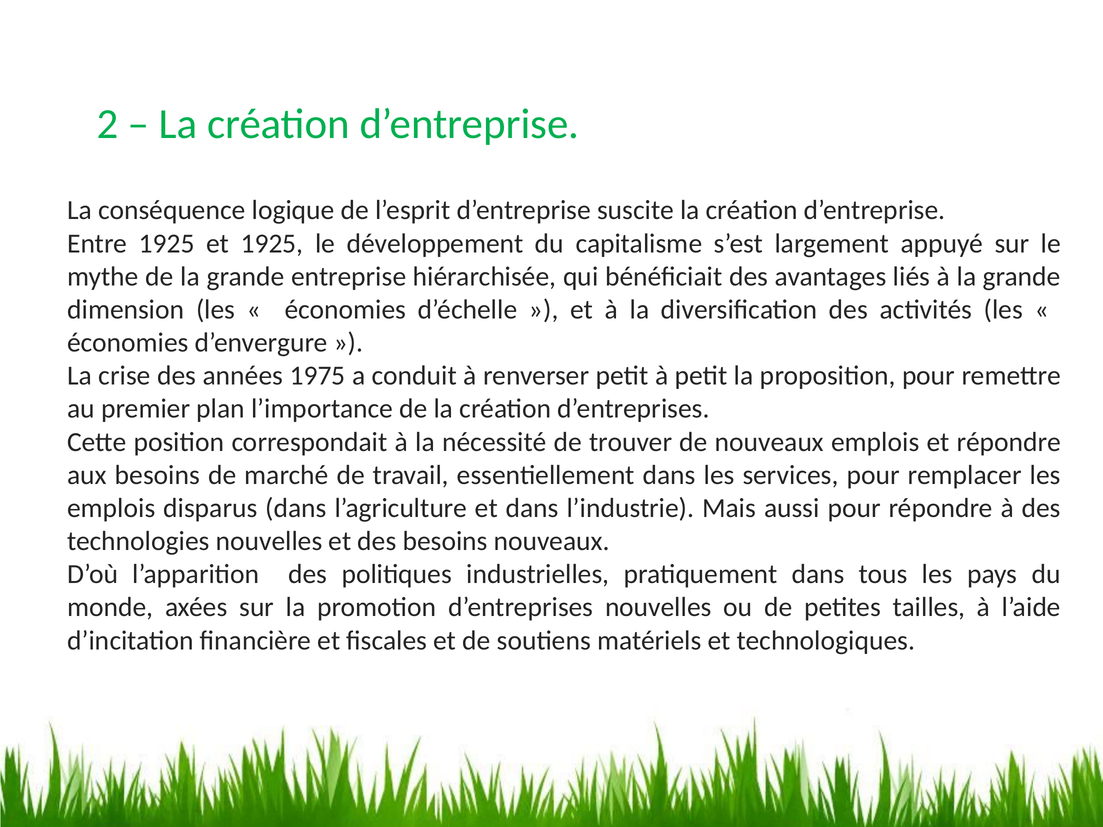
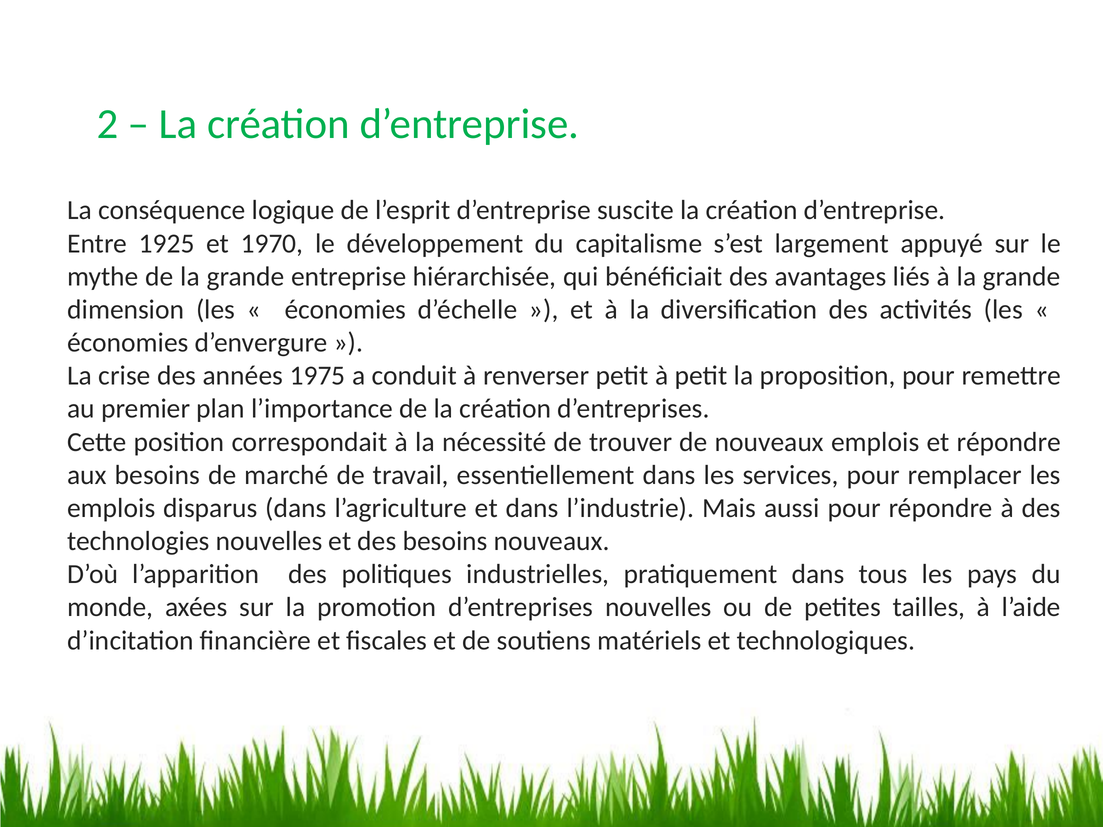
et 1925: 1925 -> 1970
